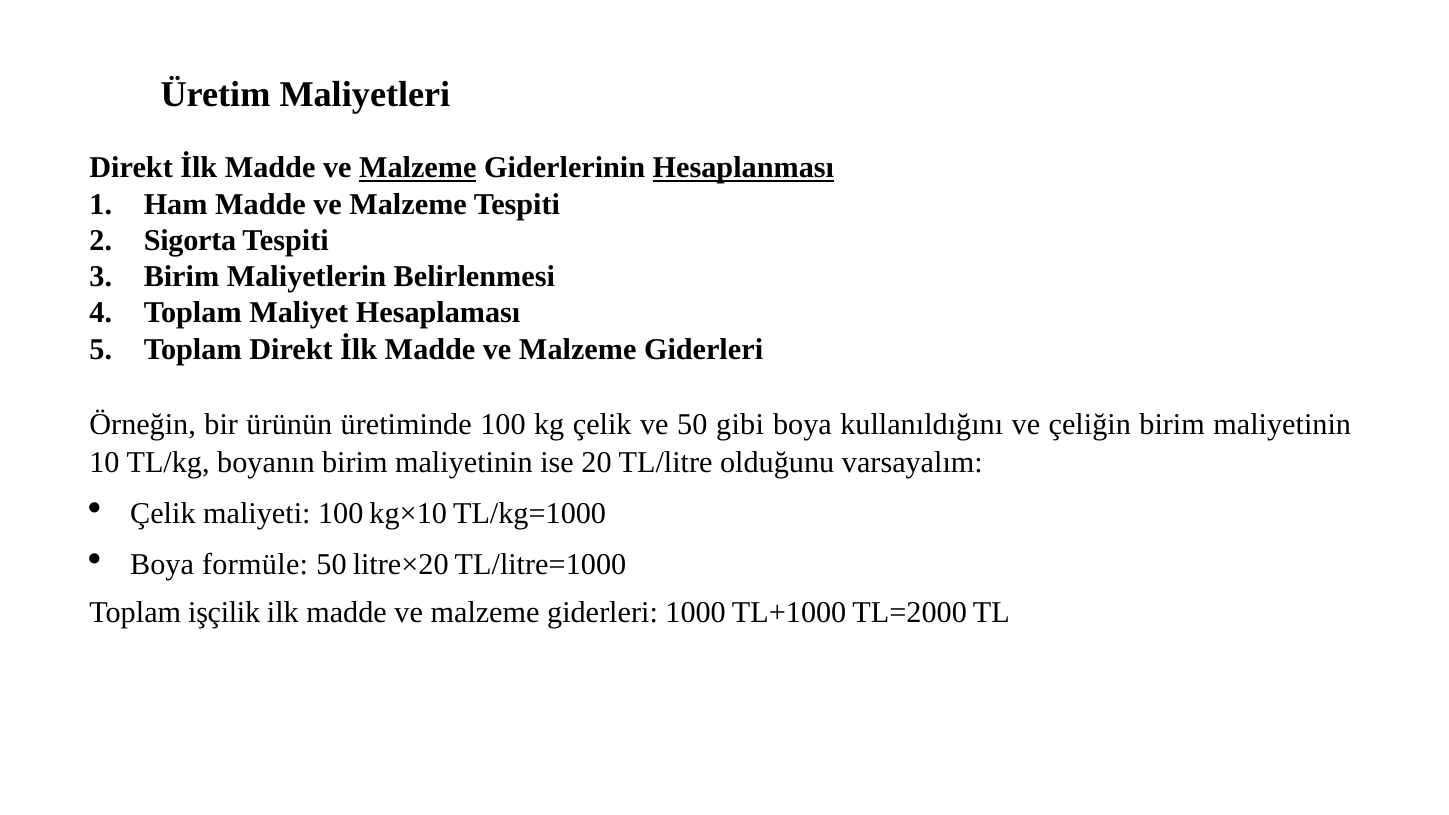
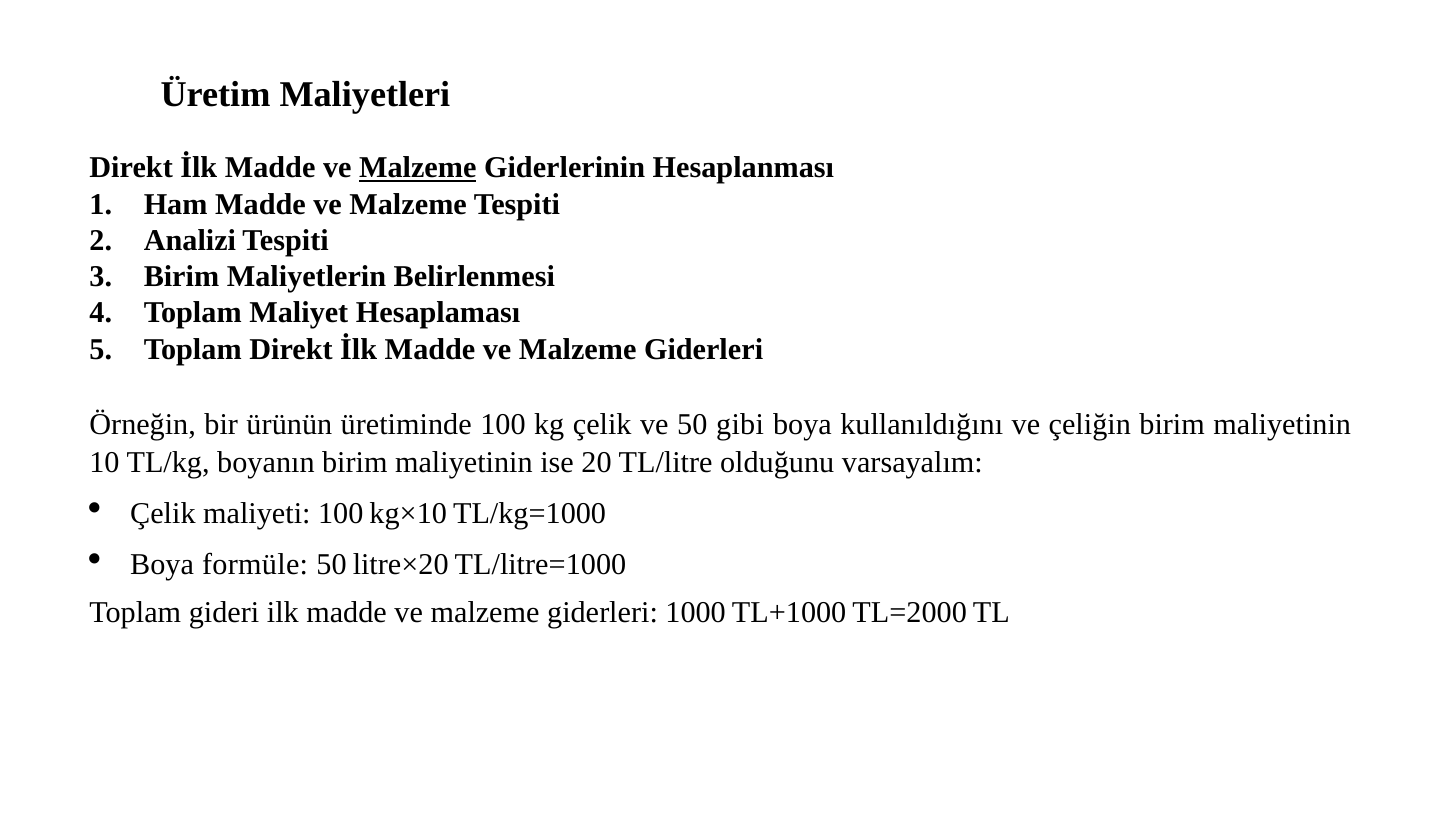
Hesaplanması underline: present -> none
Sigorta: Sigorta -> Analizi
işçilik: işçilik -> gideri
